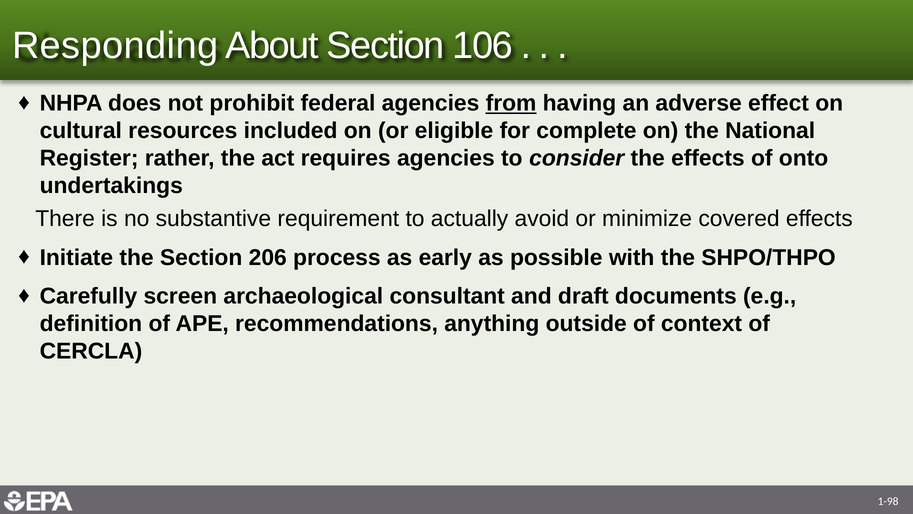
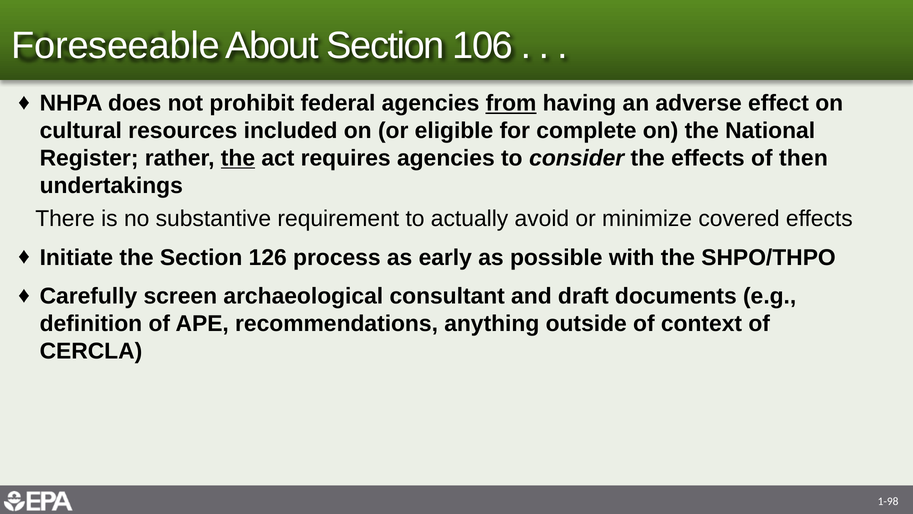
Responding: Responding -> Foreseeable
the at (238, 158) underline: none -> present
onto: onto -> then
206: 206 -> 126
